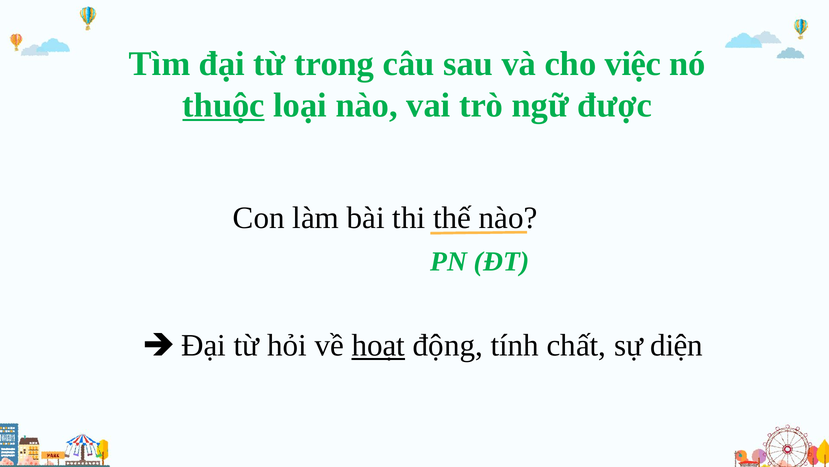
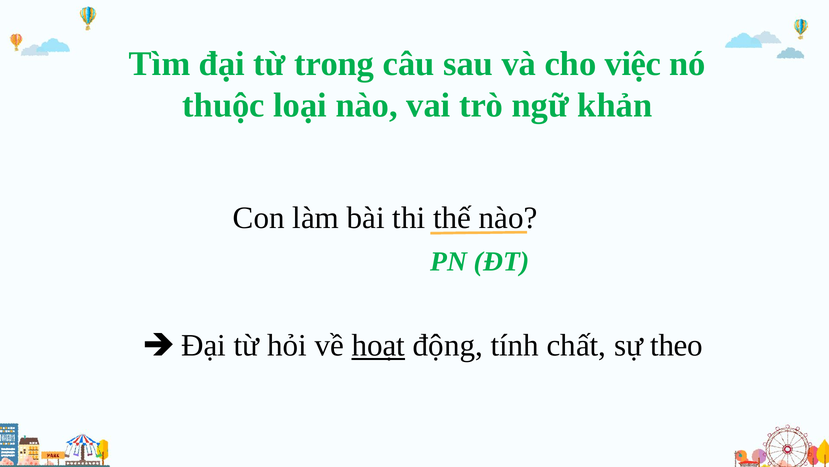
thuộc underline: present -> none
được: được -> khản
diện: diện -> theo
